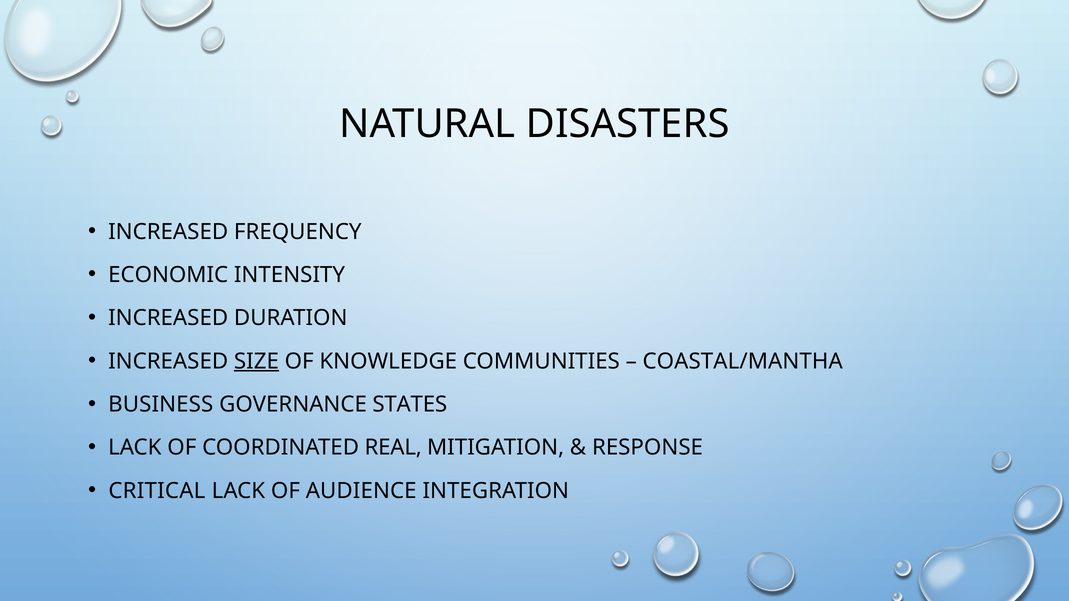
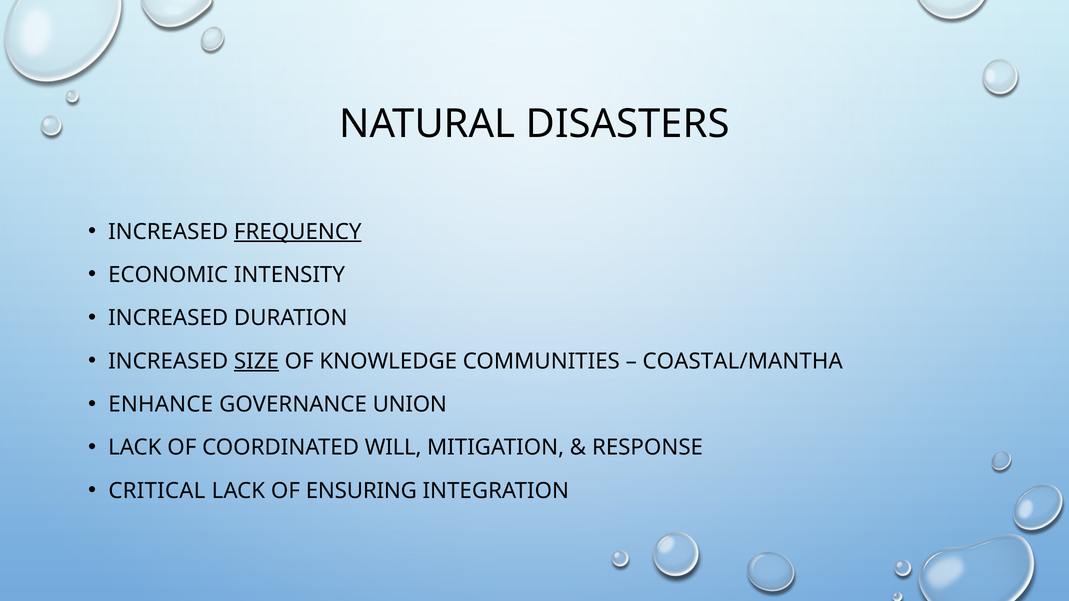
FREQUENCY underline: none -> present
BUSINESS: BUSINESS -> ENHANCE
STATES: STATES -> UNION
REAL: REAL -> WILL
AUDIENCE: AUDIENCE -> ENSURING
